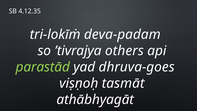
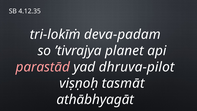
others: others -> planet
parastād colour: light green -> pink
dhruva-goes: dhruva-goes -> dhruva-pilot
